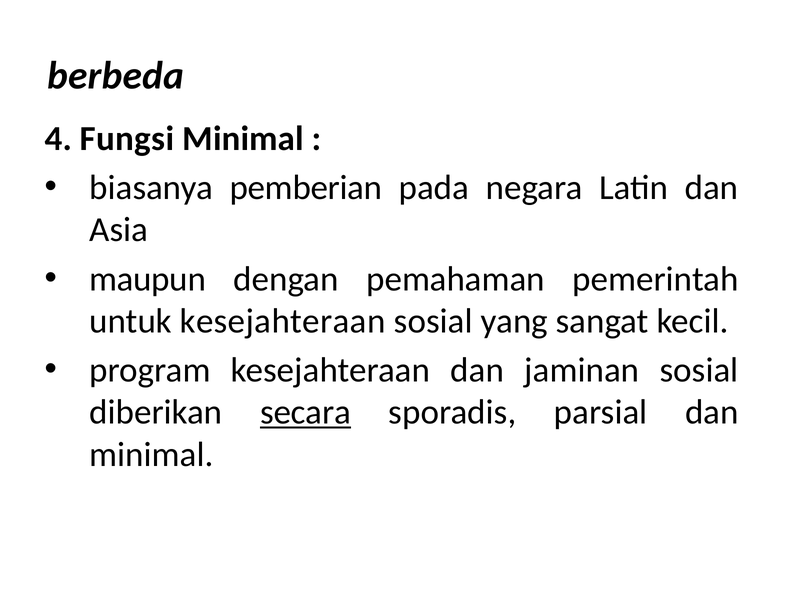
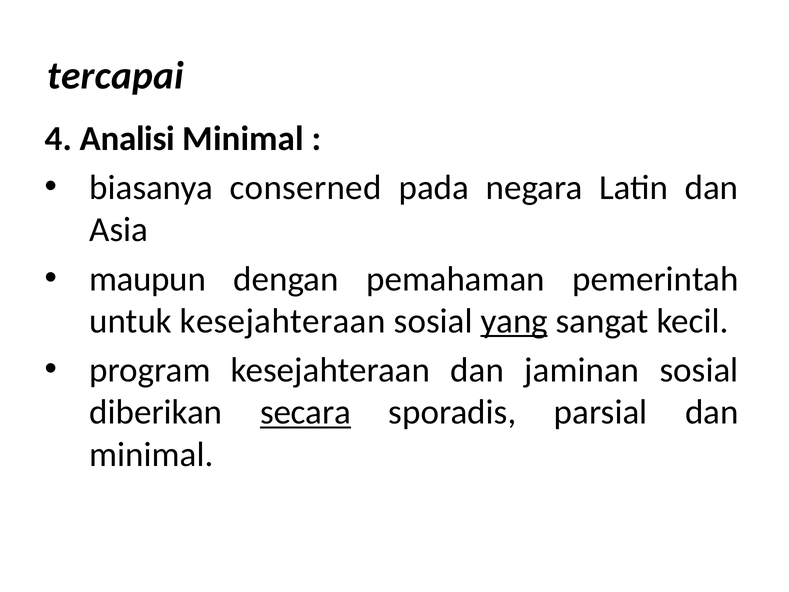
berbeda: berbeda -> tercapai
Fungsi: Fungsi -> Analisi
pemberian: pemberian -> conserned
yang underline: none -> present
